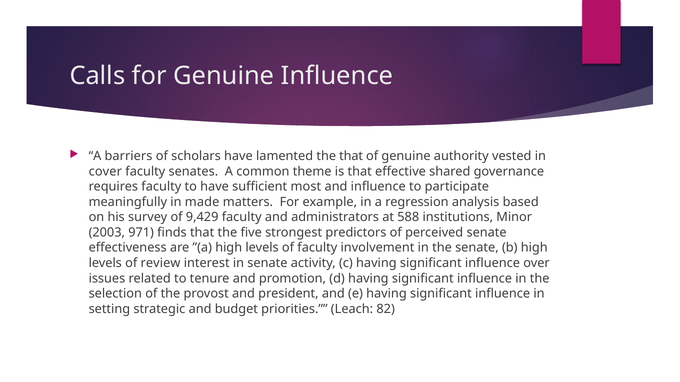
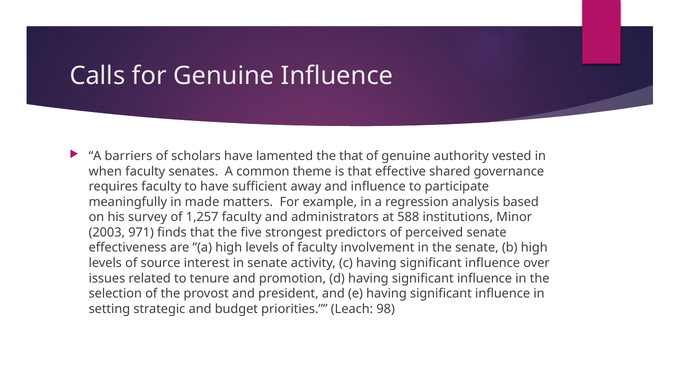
cover: cover -> when
most: most -> away
9,429: 9,429 -> 1,257
review: review -> source
82: 82 -> 98
